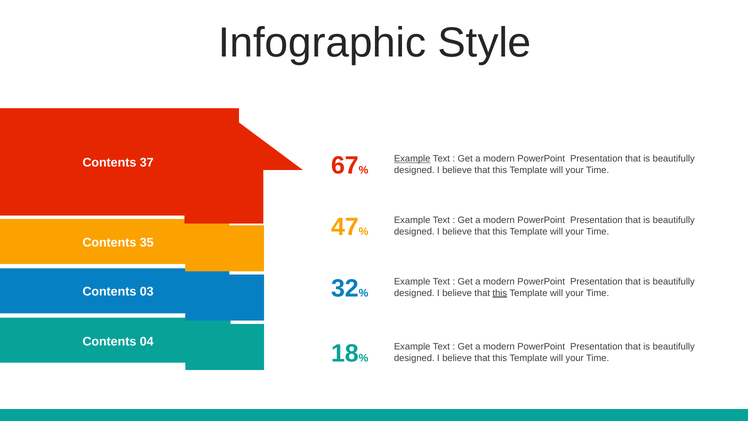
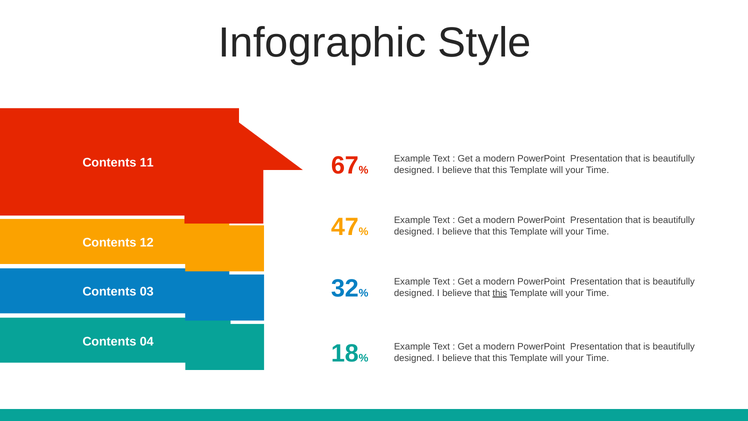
Example at (412, 159) underline: present -> none
37: 37 -> 11
35: 35 -> 12
